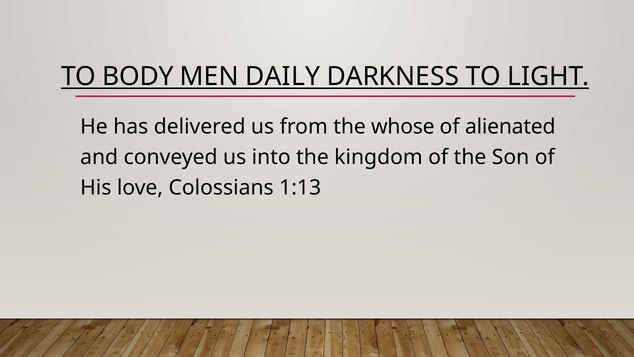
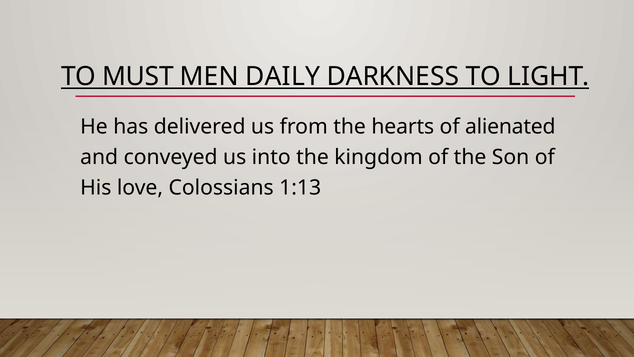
BODY: BODY -> MUST
whose: whose -> hearts
